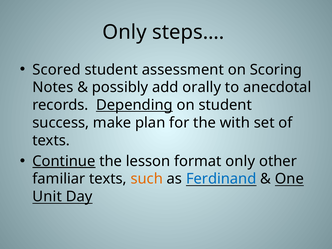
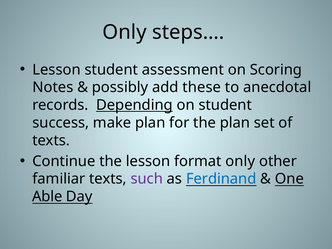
Scored at (57, 70): Scored -> Lesson
orally: orally -> these
the with: with -> plan
Continue underline: present -> none
such colour: orange -> purple
Unit: Unit -> Able
